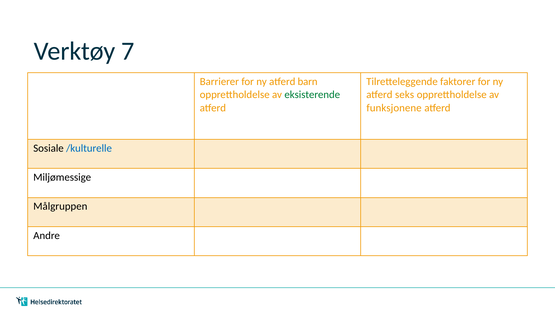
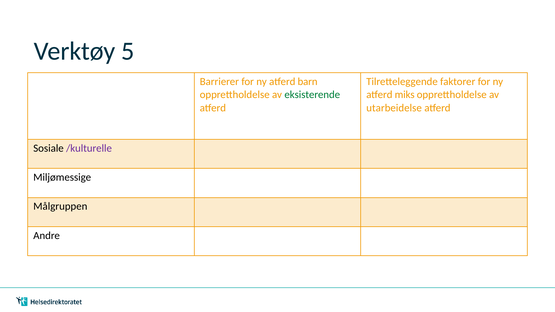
7: 7 -> 5
seks: seks -> miks
funksjonene: funksjonene -> utarbeidelse
/kulturelle colour: blue -> purple
